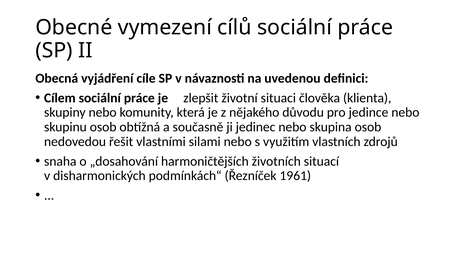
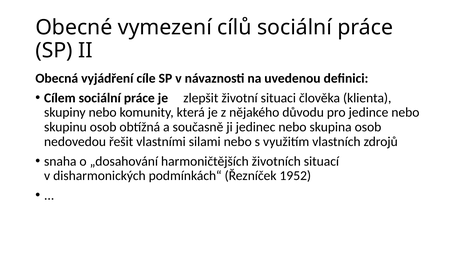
1961: 1961 -> 1952
